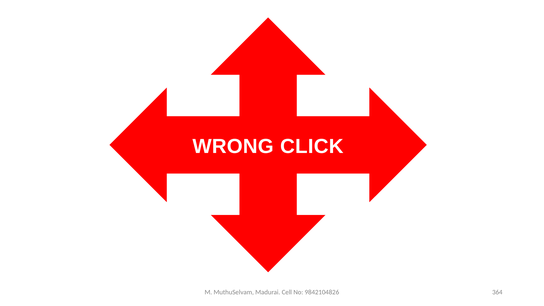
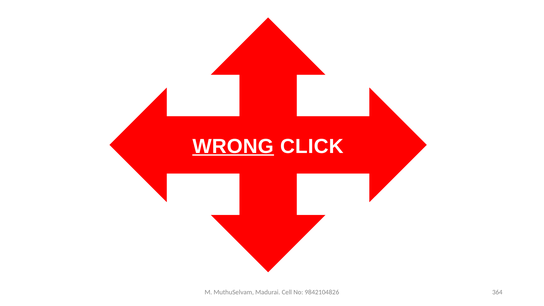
WRONG underline: none -> present
